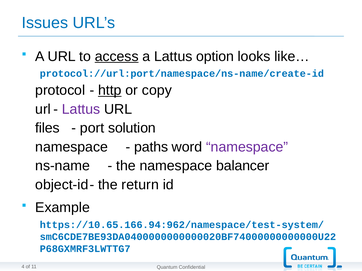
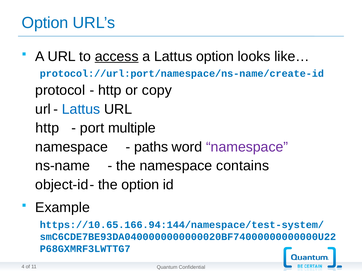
Issues at (45, 23): Issues -> Option
http at (110, 90) underline: present -> none
Lattus at (81, 109) colour: purple -> blue
files at (47, 128): files -> http
solution: solution -> multiple
balancer: balancer -> contains
the return: return -> option
https://10.65.166.94:962/namespace/test-system/: https://10.65.166.94:962/namespace/test-system/ -> https://10.65.166.94:144/namespace/test-system/
